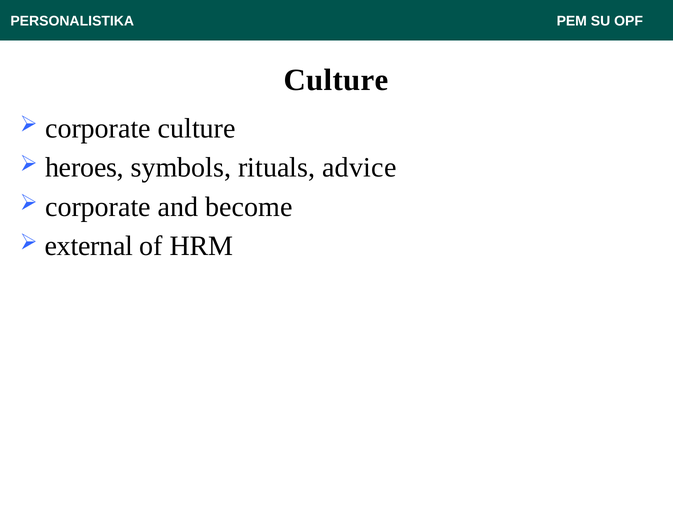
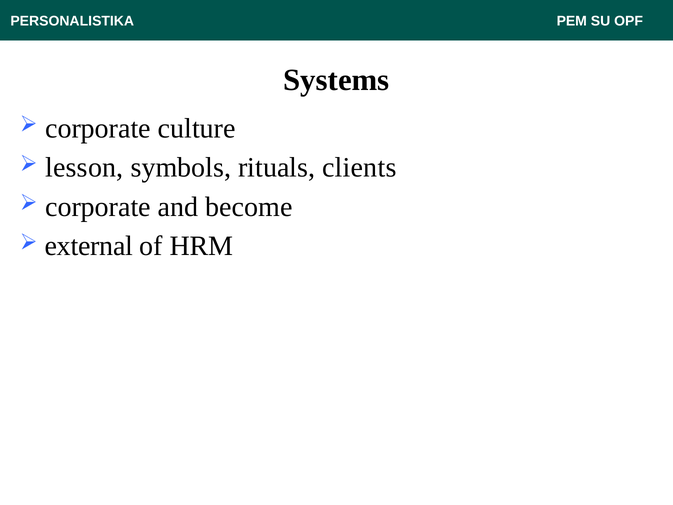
Culture at (336, 80): Culture -> Systems
heroes: heroes -> lesson
advice: advice -> clients
